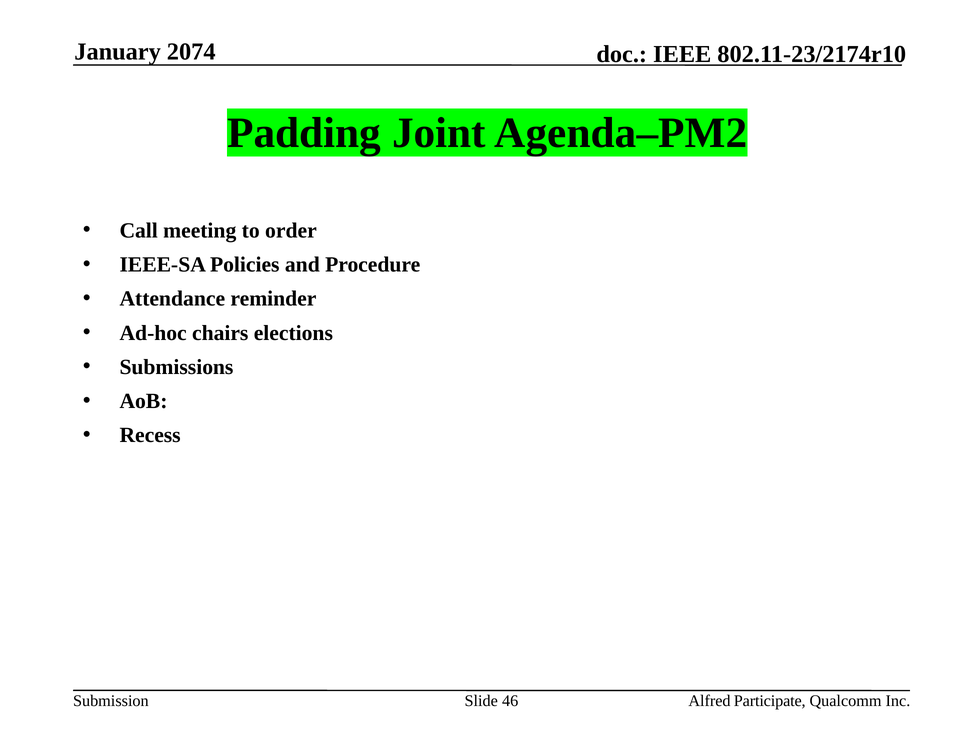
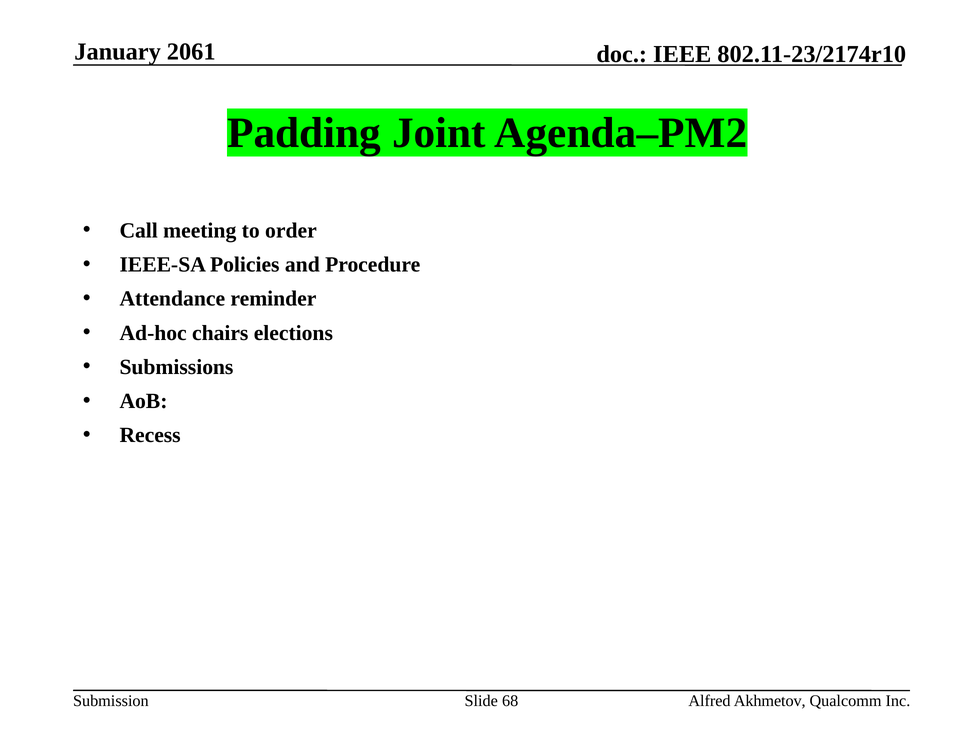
2074: 2074 -> 2061
46: 46 -> 68
Participate: Participate -> Akhmetov
